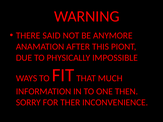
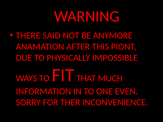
THEN: THEN -> EVEN
